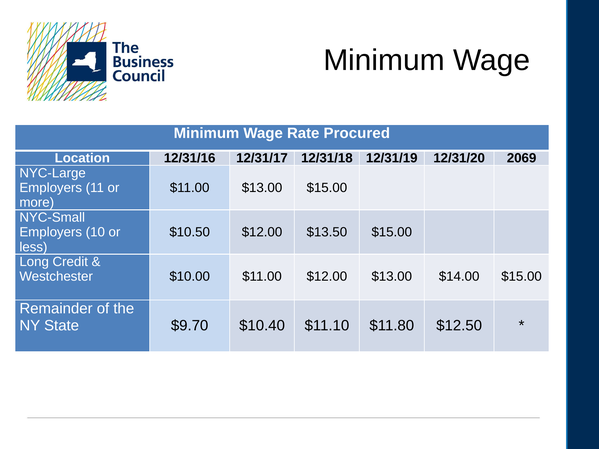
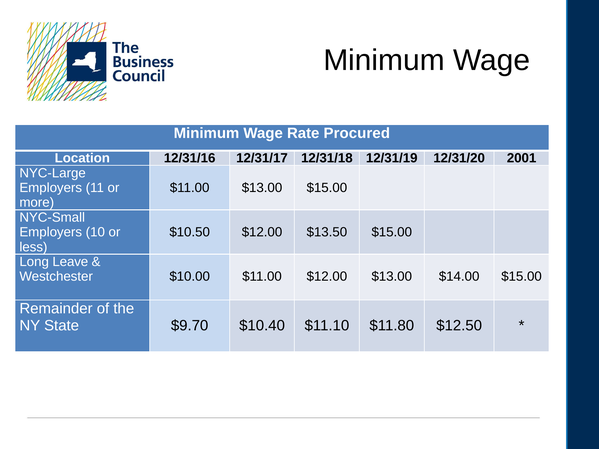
2069: 2069 -> 2001
Credit: Credit -> Leave
